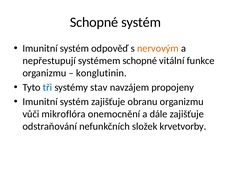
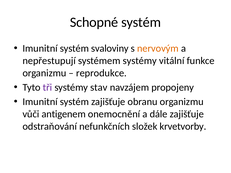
odpověď: odpověď -> svaloviny
systémem schopné: schopné -> systémy
konglutinin: konglutinin -> reprodukce
tři colour: blue -> purple
mikroflóra: mikroflóra -> antigenem
